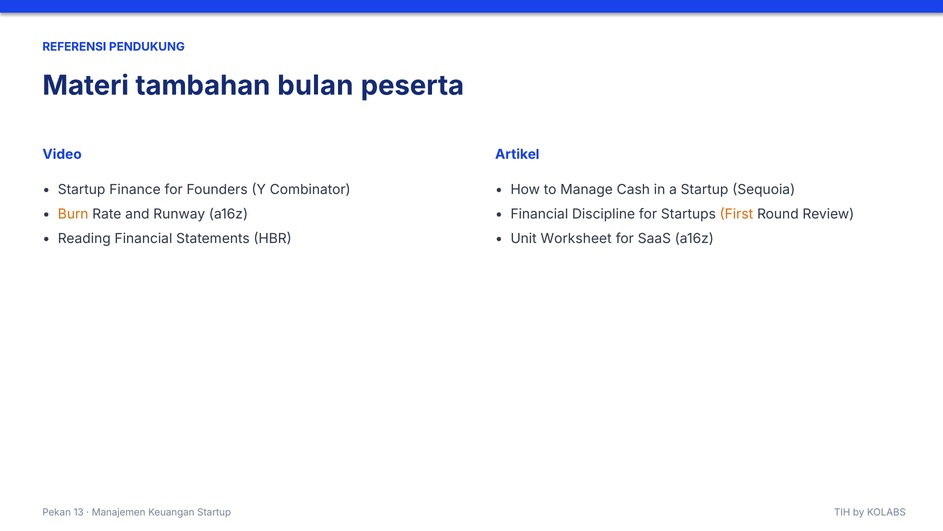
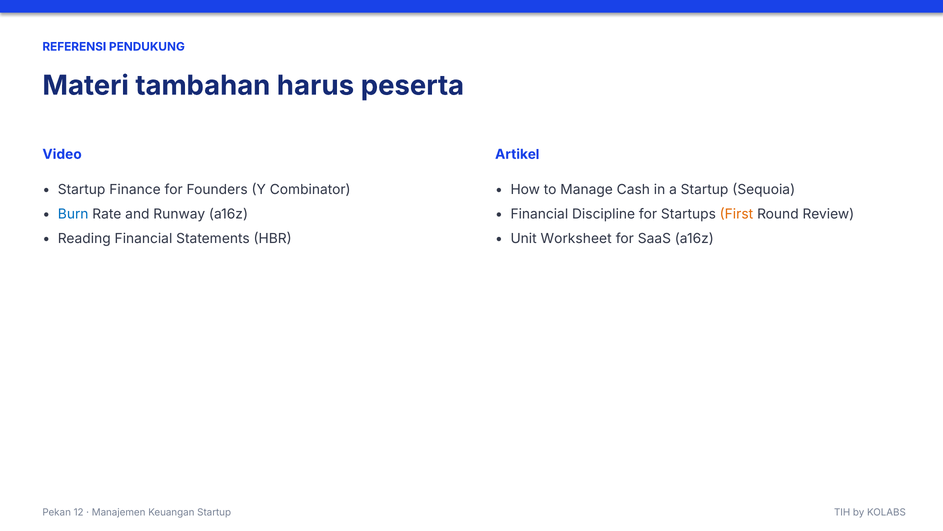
bulan: bulan -> harus
Burn colour: orange -> blue
13: 13 -> 12
